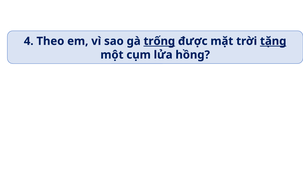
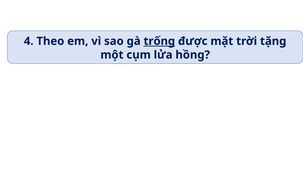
tặng underline: present -> none
